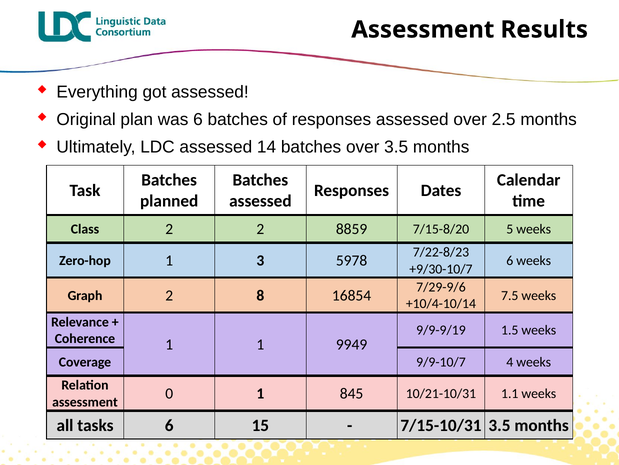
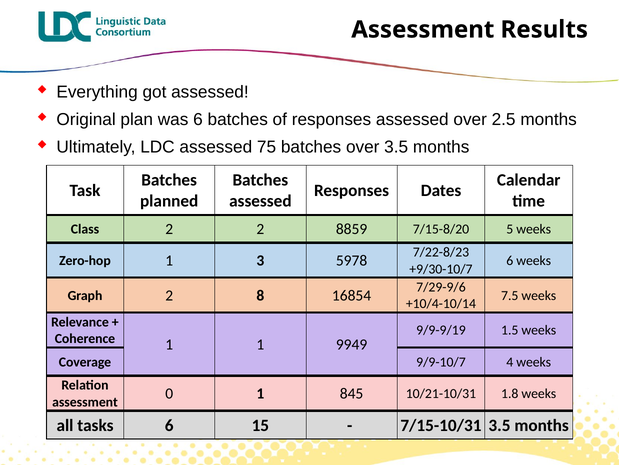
14: 14 -> 75
1.1: 1.1 -> 1.8
